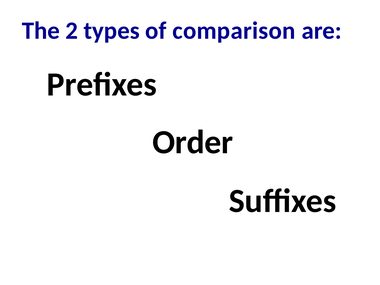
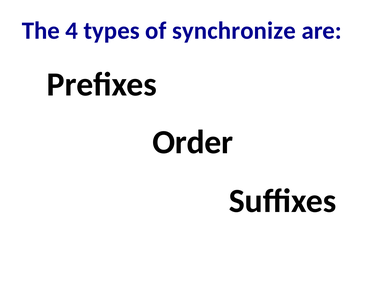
2: 2 -> 4
comparison: comparison -> synchronize
